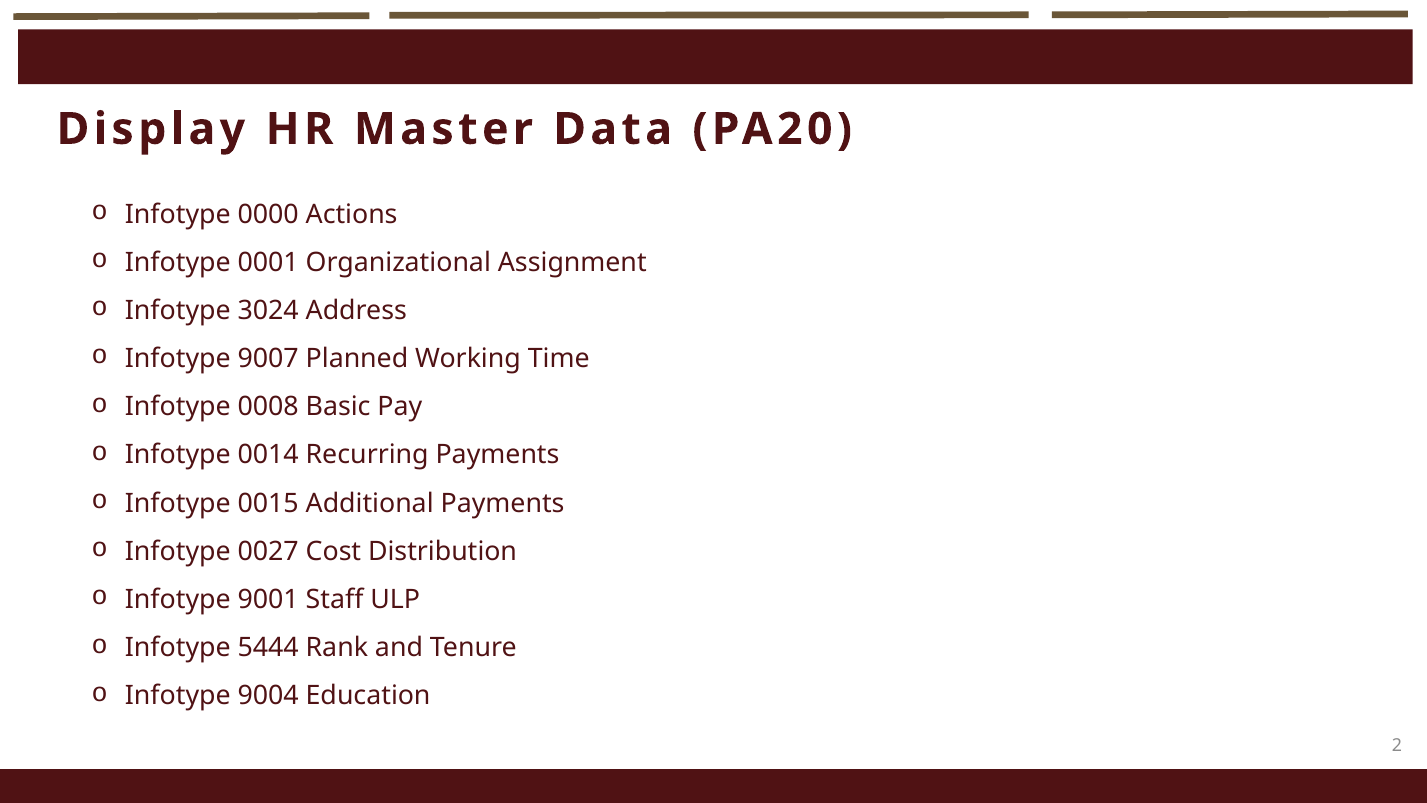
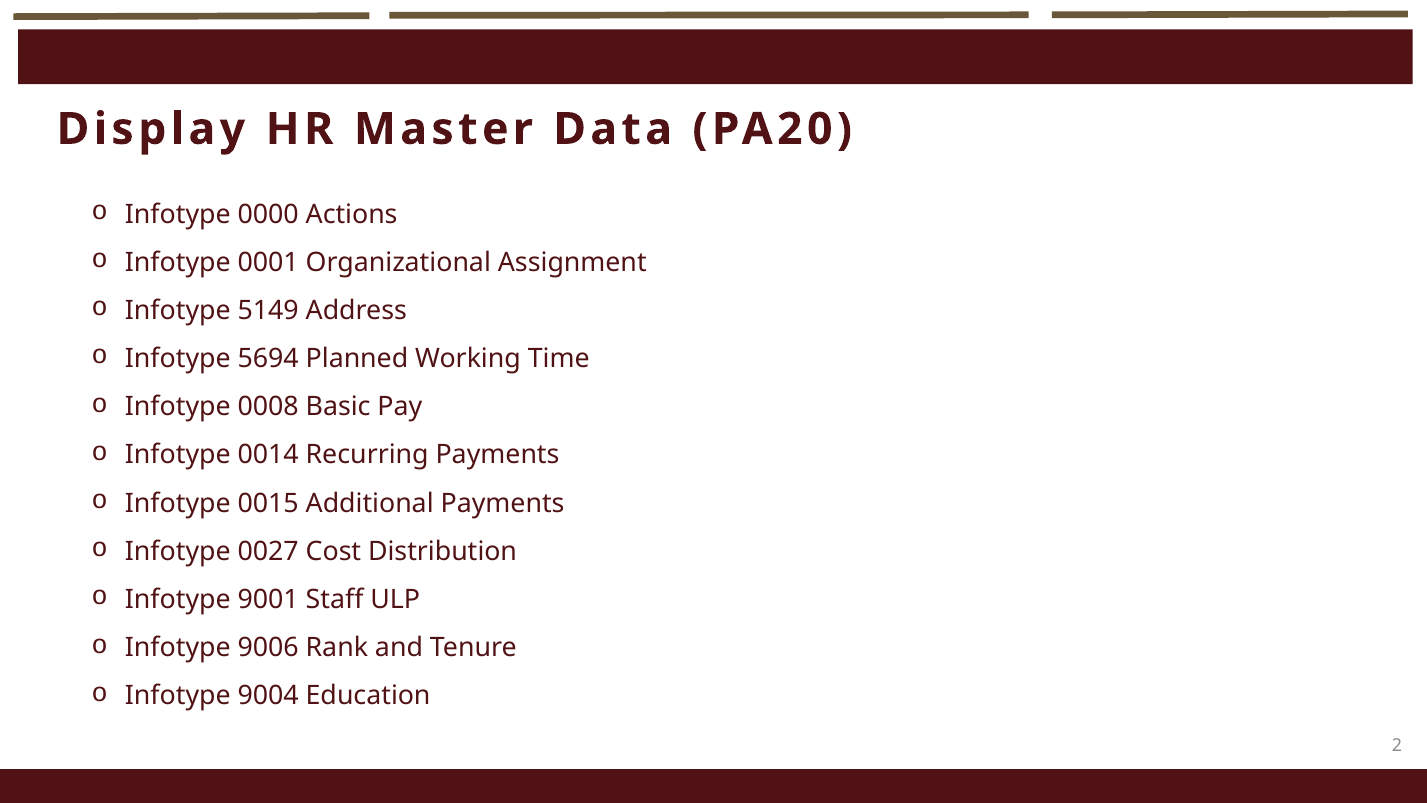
3024: 3024 -> 5149
9007: 9007 -> 5694
5444: 5444 -> 9006
